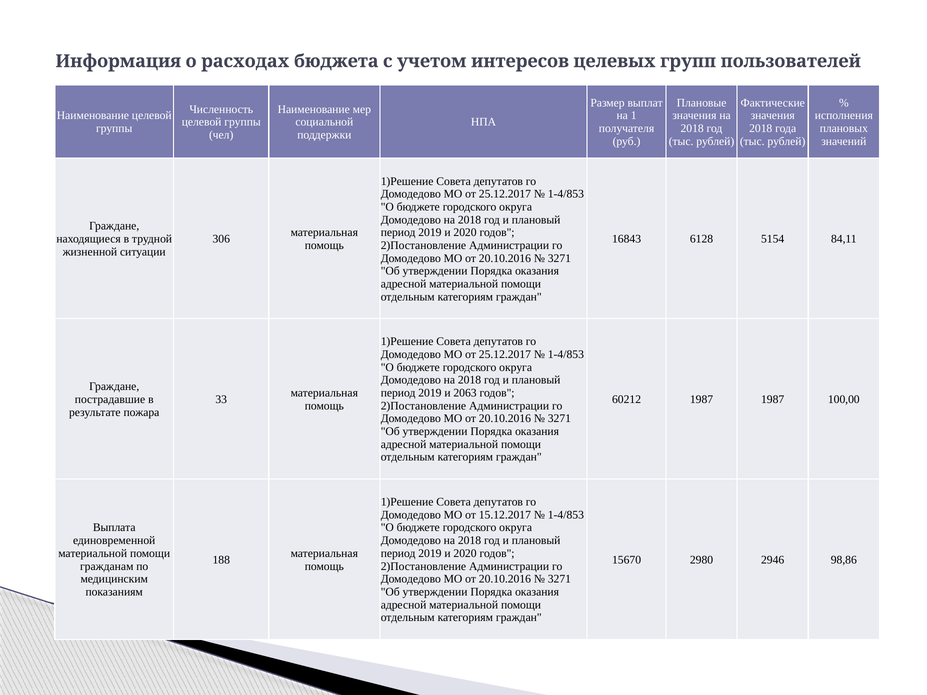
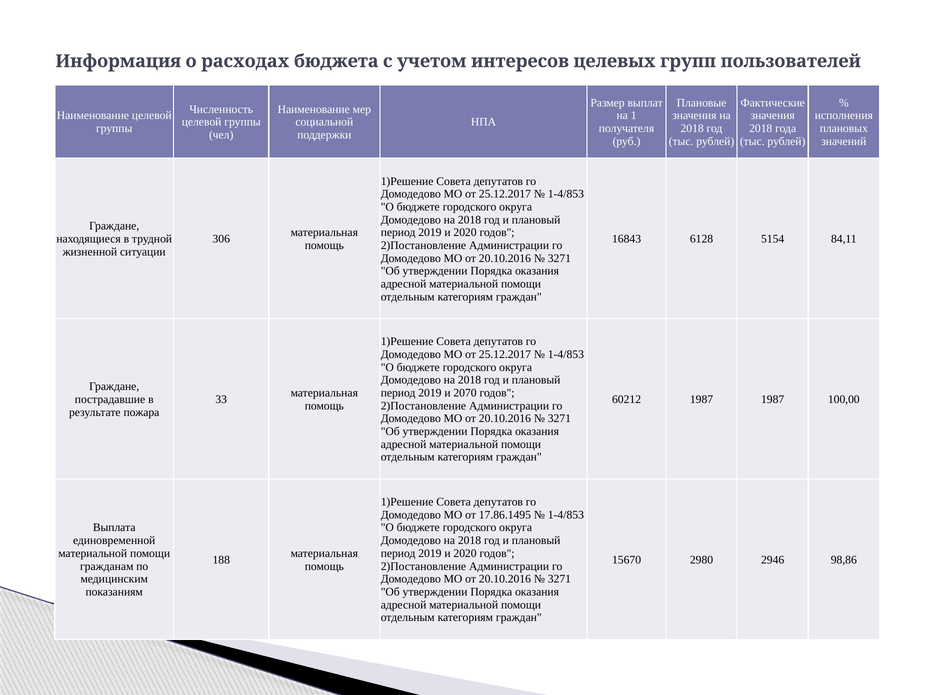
2063: 2063 -> 2070
15.12.2017: 15.12.2017 -> 17.86.1495
